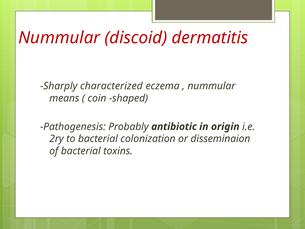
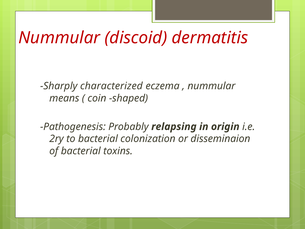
antibiotic: antibiotic -> relapsing
